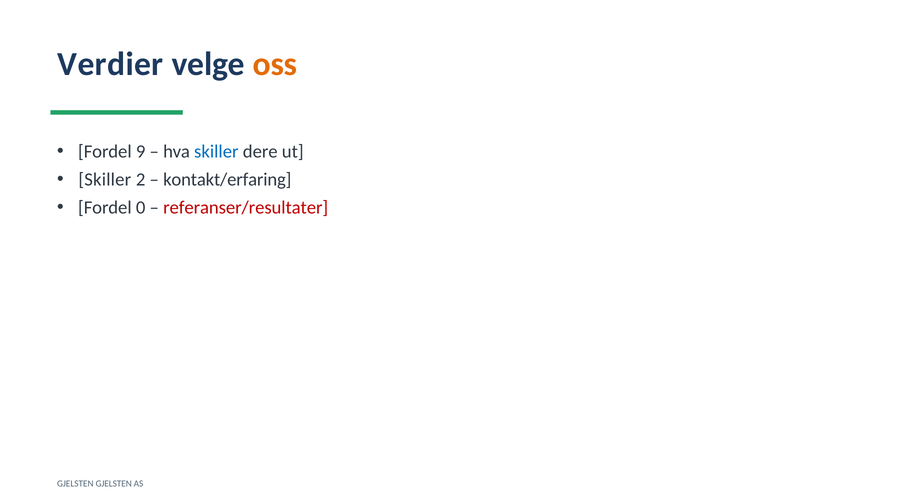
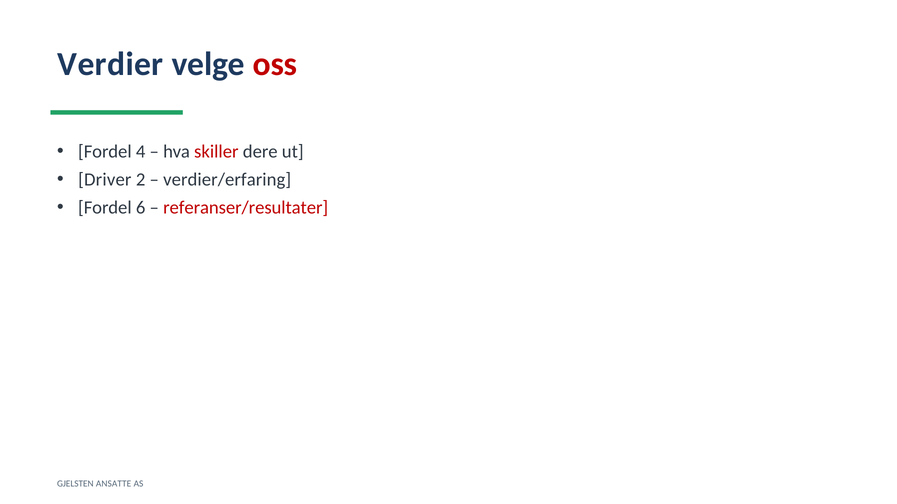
oss colour: orange -> red
9: 9 -> 4
skiller at (216, 152) colour: blue -> red
Skiller at (105, 180): Skiller -> Driver
kontakt/erfaring: kontakt/erfaring -> verdier/erfaring
0: 0 -> 6
GJELSTEN GJELSTEN: GJELSTEN -> ANSATTE
